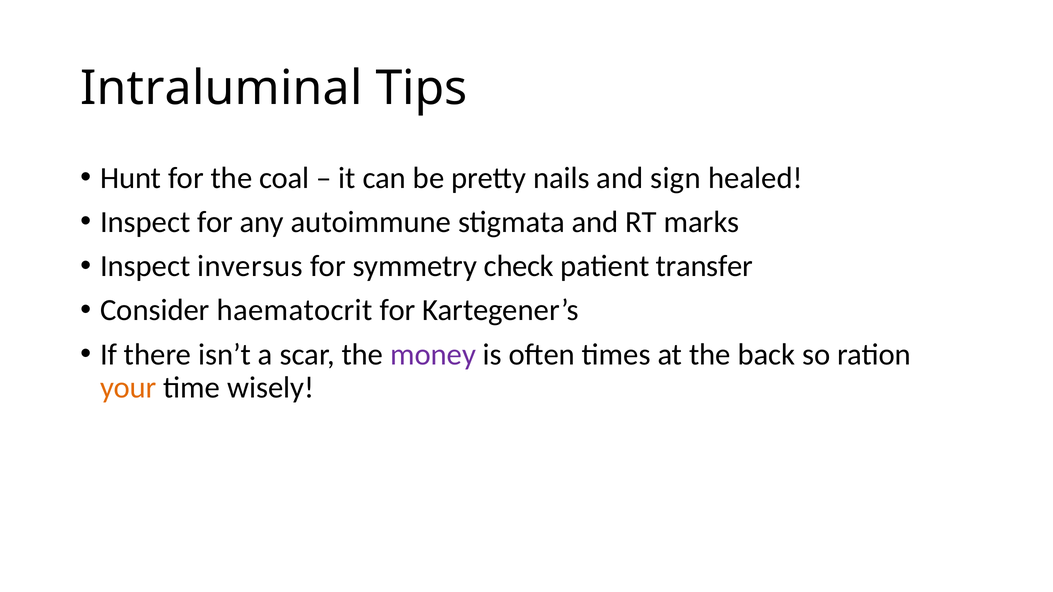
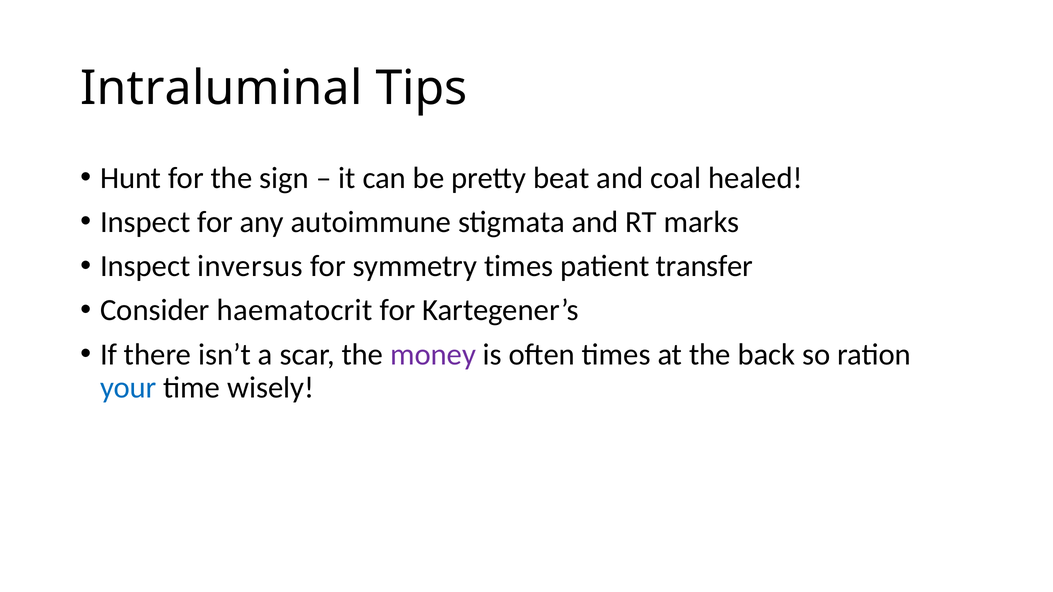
coal: coal -> sign
nails: nails -> beat
sign: sign -> coal
symmetry check: check -> times
your colour: orange -> blue
